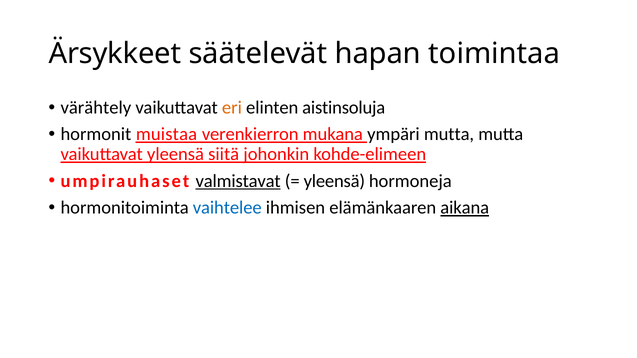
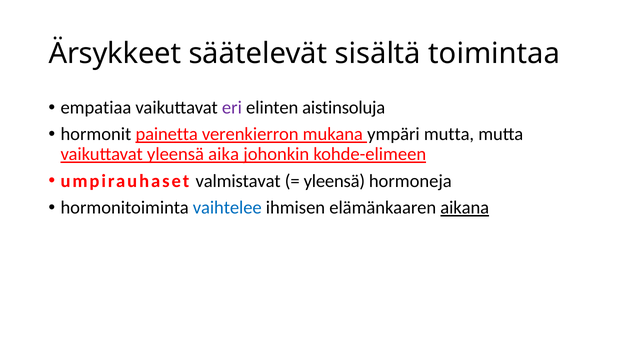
hapan: hapan -> sisältä
värähtely: värähtely -> empatiaa
eri colour: orange -> purple
muistaa: muistaa -> painetta
siitä: siitä -> aika
valmistavat underline: present -> none
